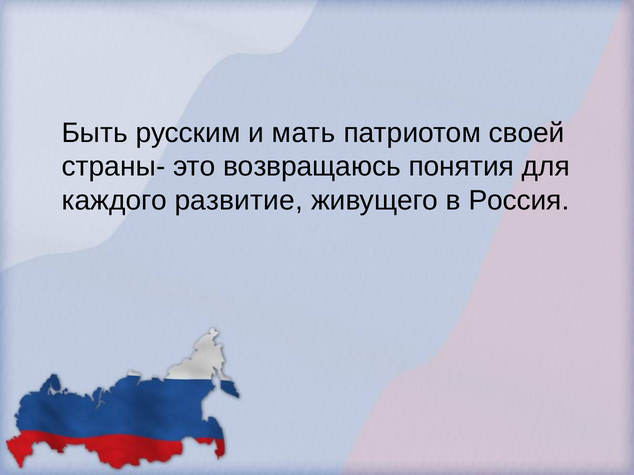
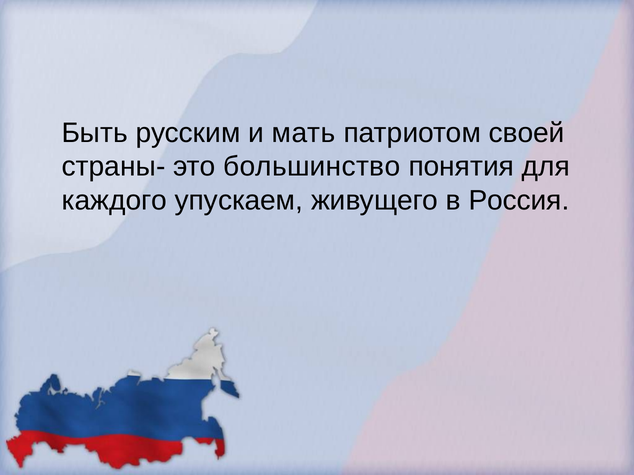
возвращаюсь: возвращаюсь -> большинство
развитие: развитие -> упускаем
